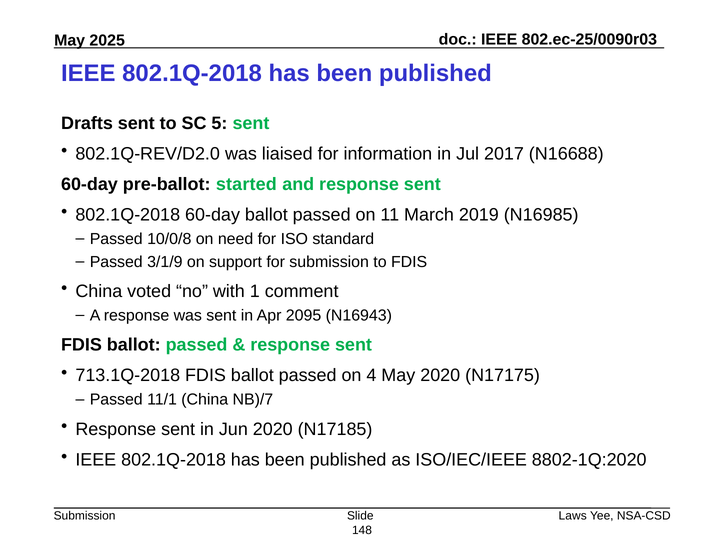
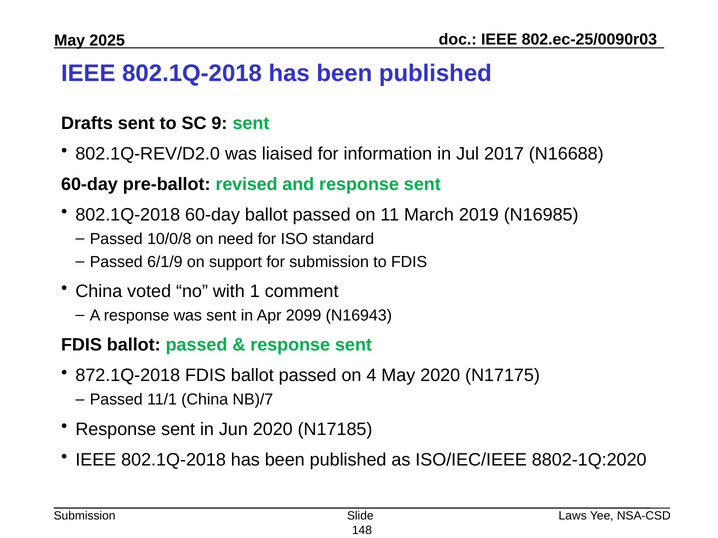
5: 5 -> 9
started: started -> revised
3/1/9: 3/1/9 -> 6/1/9
2095: 2095 -> 2099
713.1Q-2018: 713.1Q-2018 -> 872.1Q-2018
